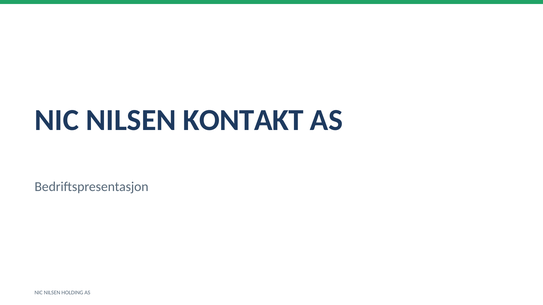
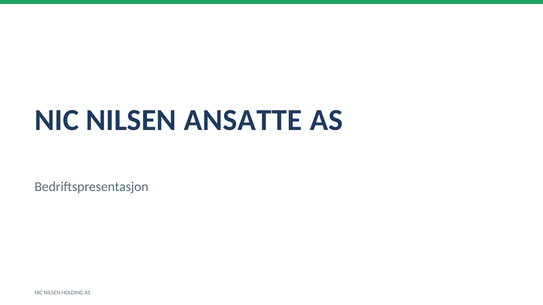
KONTAKT: KONTAKT -> ANSATTE
